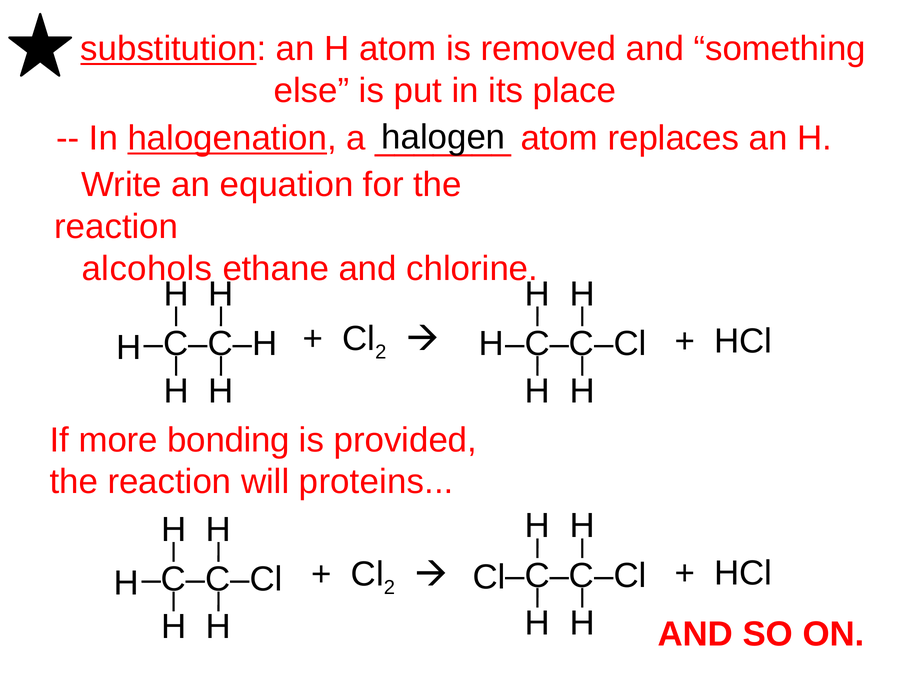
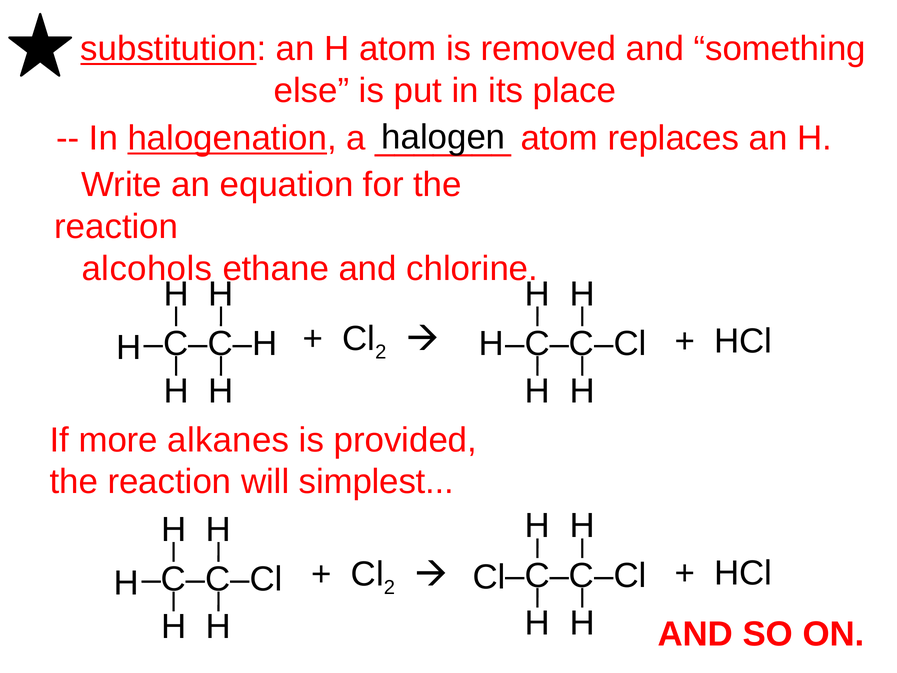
bonding: bonding -> alkanes
proteins: proteins -> simplest
